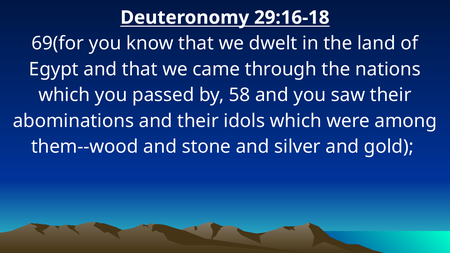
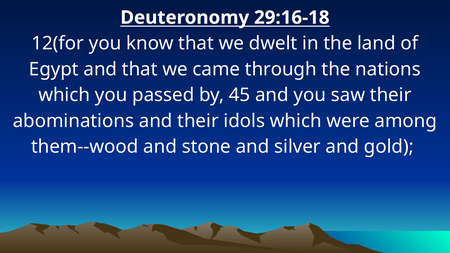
69(for: 69(for -> 12(for
58: 58 -> 45
